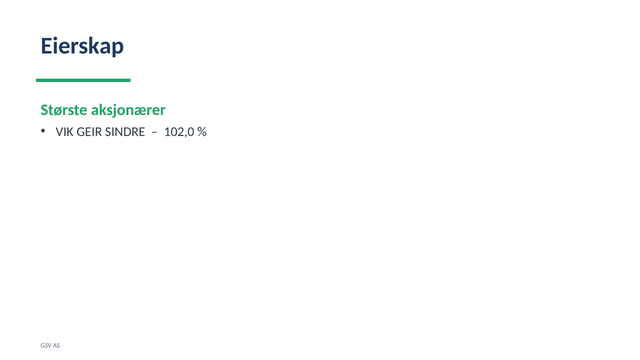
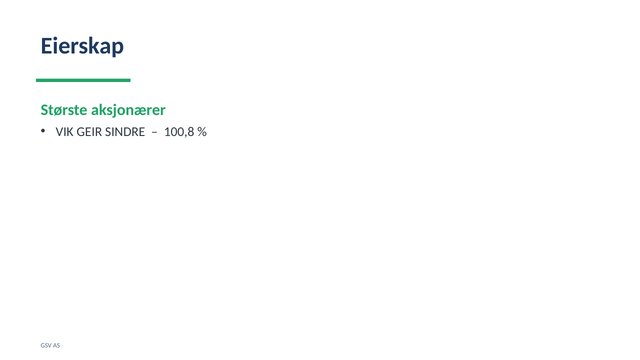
102,0: 102,0 -> 100,8
